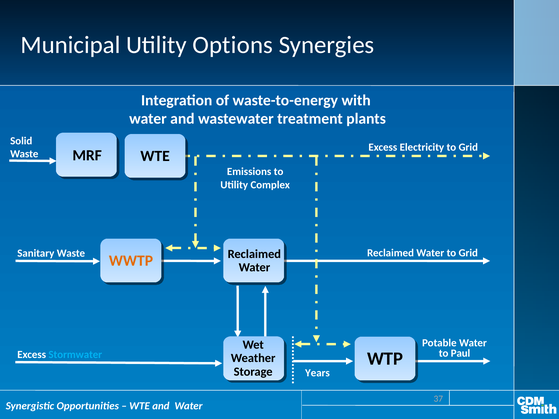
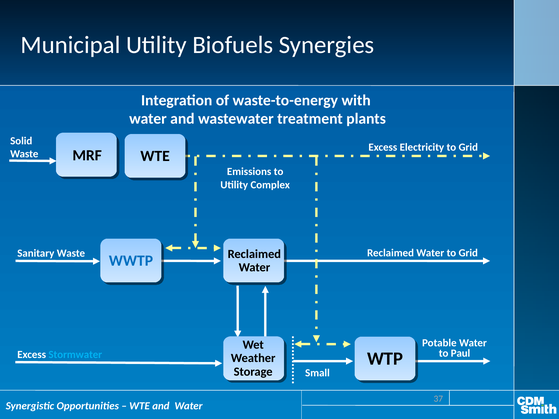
Options: Options -> Biofuels
WWTP colour: orange -> blue
Years: Years -> Small
